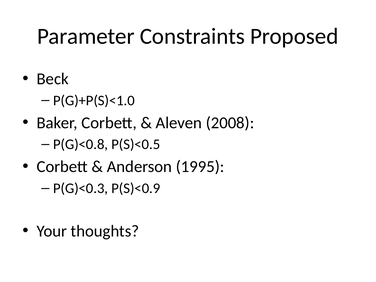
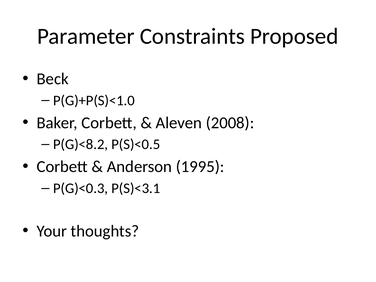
P(G)<0.8: P(G)<0.8 -> P(G)<8.2
P(S)<0.9: P(S)<0.9 -> P(S)<3.1
